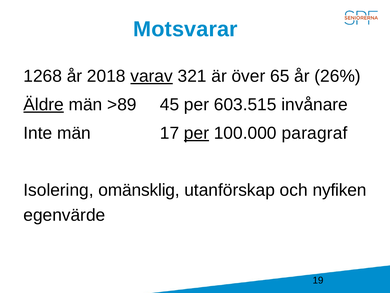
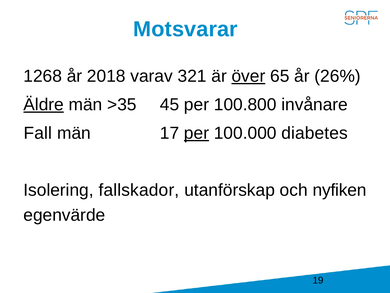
varav underline: present -> none
över underline: none -> present
>89: >89 -> >35
603.515: 603.515 -> 100.800
Inte: Inte -> Fall
paragraf: paragraf -> diabetes
omänsklig: omänsklig -> fallskador
